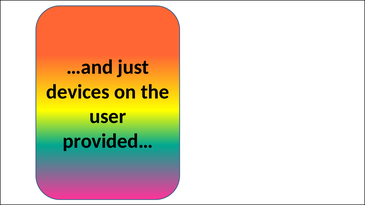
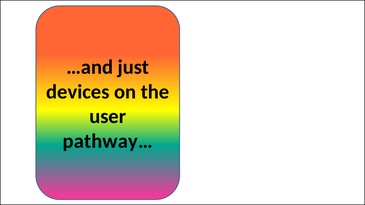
provided…: provided… -> pathway…
